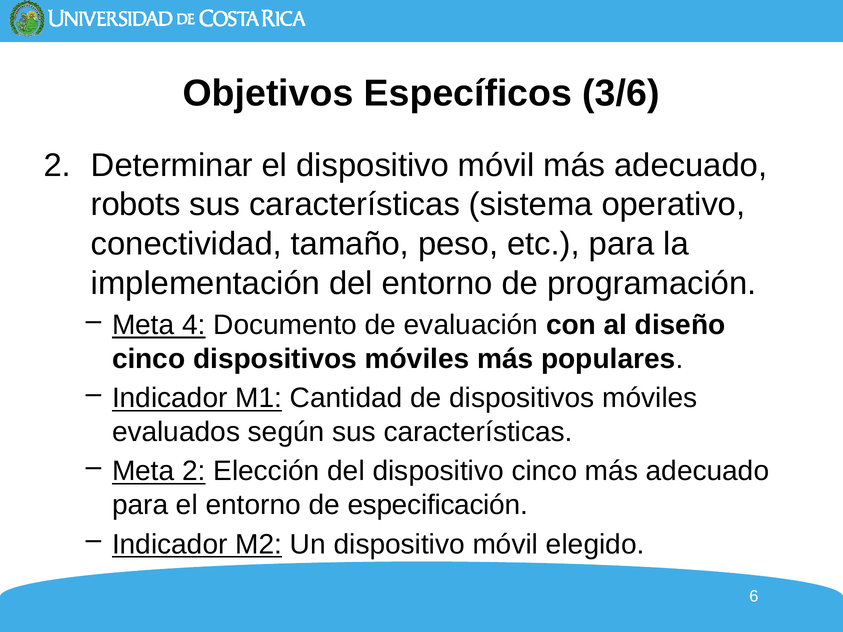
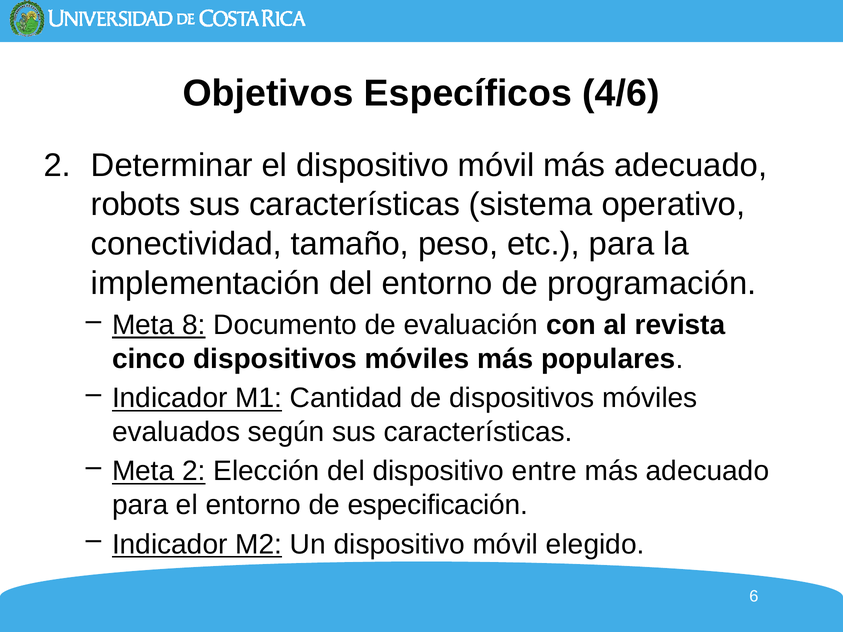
3/6: 3/6 -> 4/6
4: 4 -> 8
diseño: diseño -> revista
dispositivo cinco: cinco -> entre
